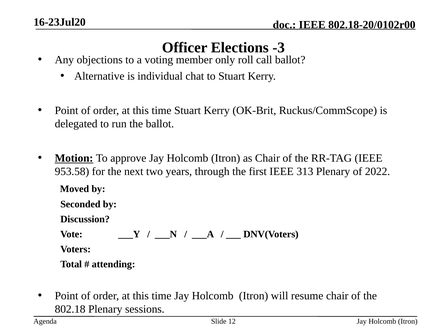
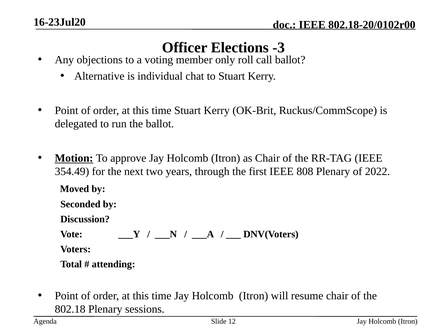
953.58: 953.58 -> 354.49
313: 313 -> 808
